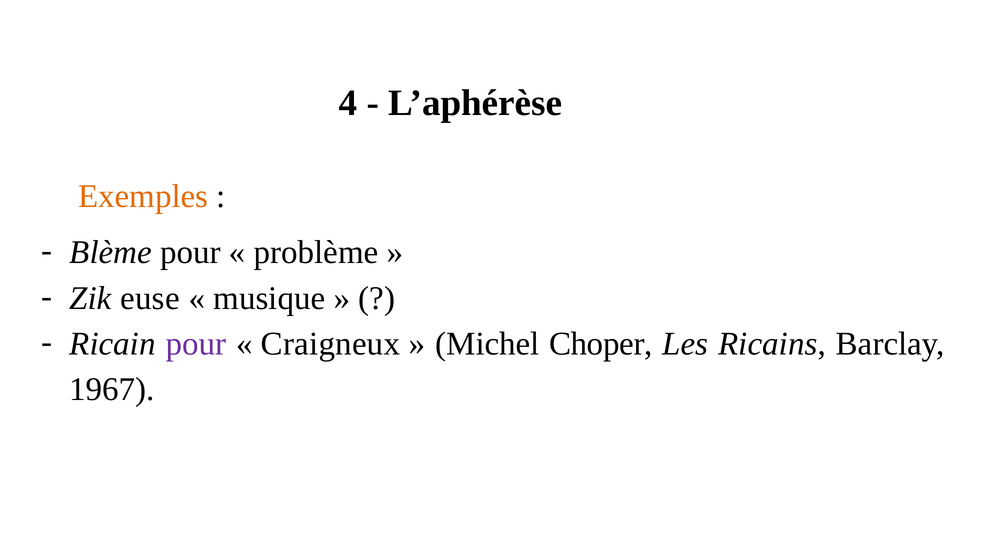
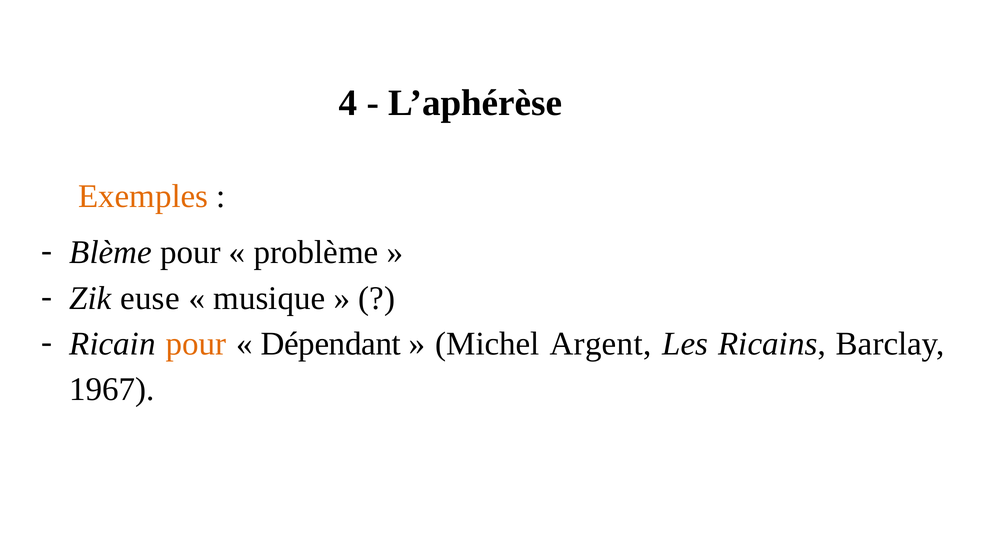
pour at (196, 343) colour: purple -> orange
Craigneux: Craigneux -> Dépendant
Choper: Choper -> Argent
